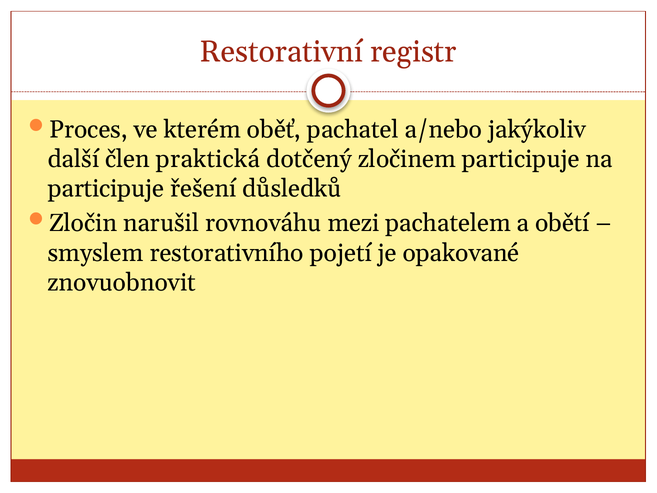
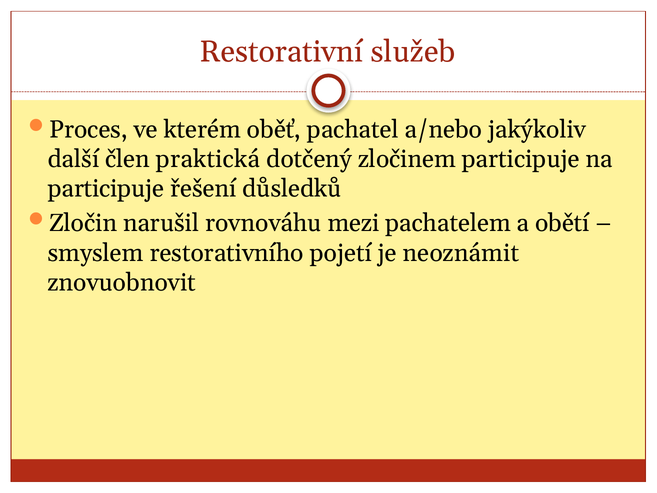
registr: registr -> služeb
opakované: opakované -> neoznámit
